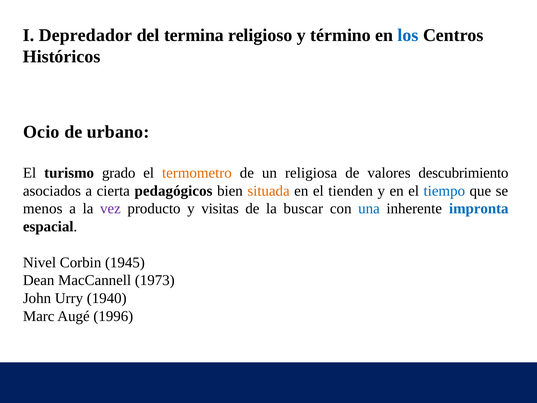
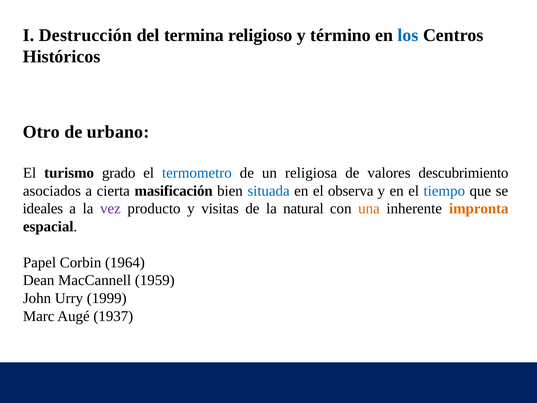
Depredador: Depredador -> Destrucción
Ocio: Ocio -> Otro
termometro colour: orange -> blue
pedagógicos: pedagógicos -> masificación
situada colour: orange -> blue
tienden: tienden -> observa
menos: menos -> ideales
buscar: buscar -> natural
una colour: blue -> orange
impronta colour: blue -> orange
Nivel: Nivel -> Papel
1945: 1945 -> 1964
1973: 1973 -> 1959
1940: 1940 -> 1999
1996: 1996 -> 1937
